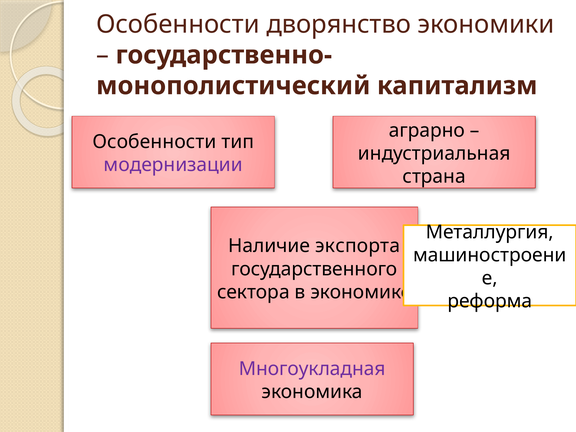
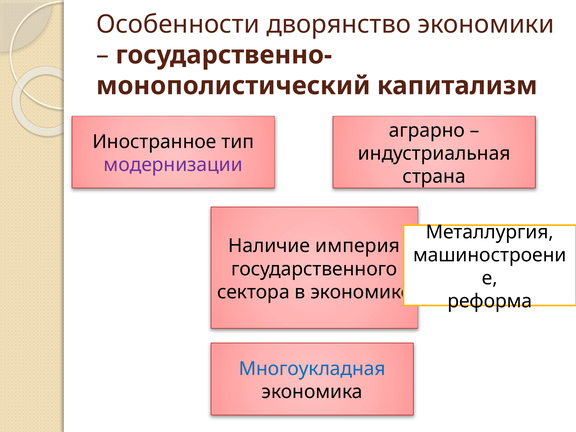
Особенности at (154, 142): Особенности -> Иностранное
экспорта: экспорта -> империя
Многоукладная colour: purple -> blue
